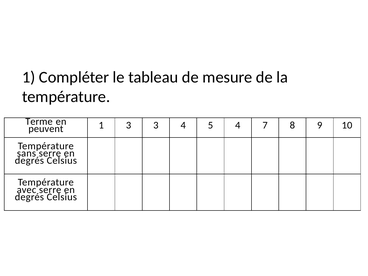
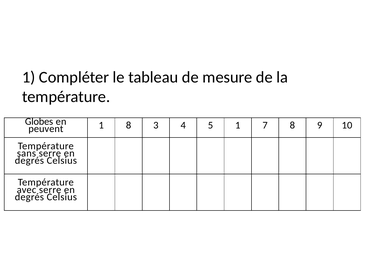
Terme: Terme -> Globes
1 3: 3 -> 8
5 4: 4 -> 1
